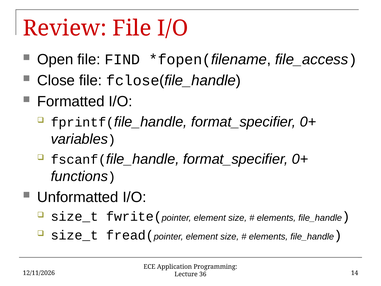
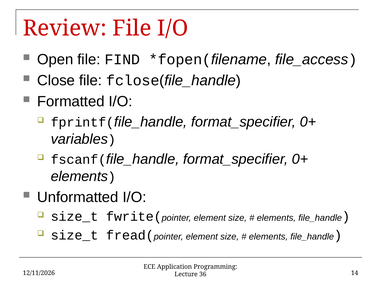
functions at (79, 176): functions -> elements
